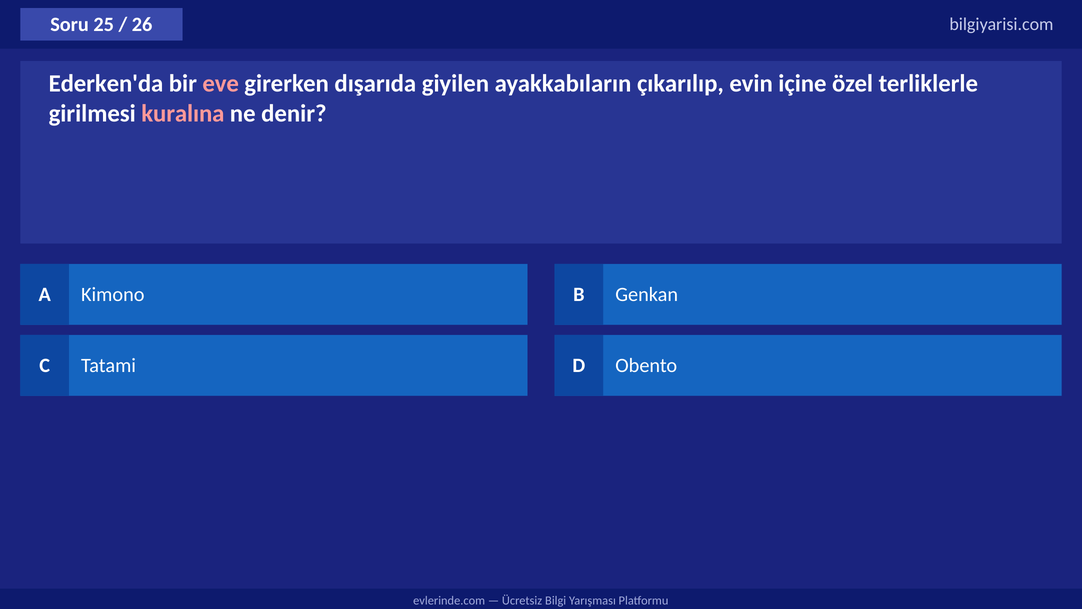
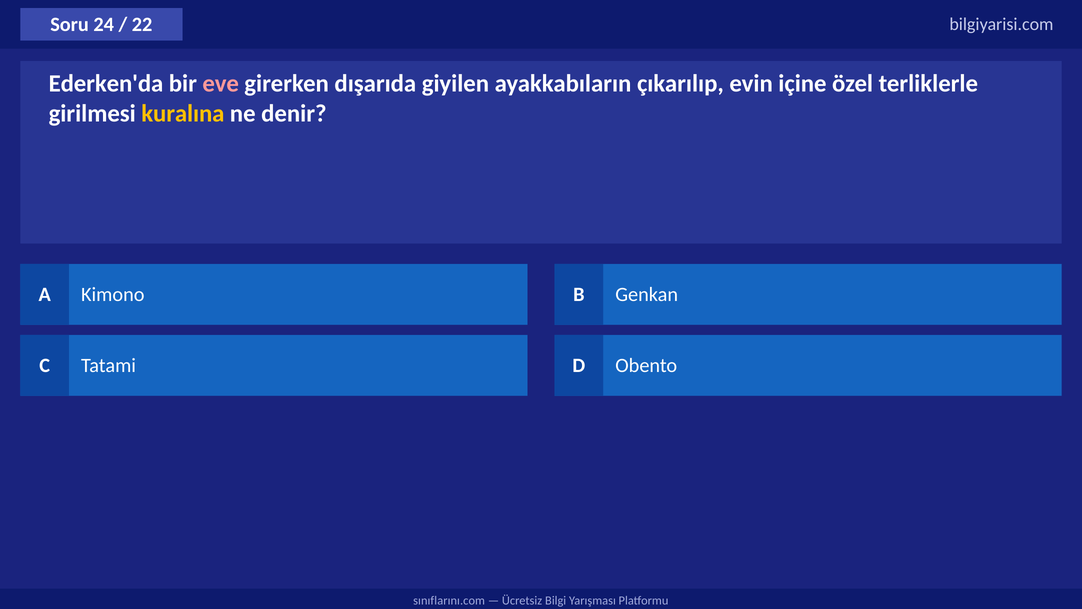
25: 25 -> 24
26: 26 -> 22
kuralına colour: pink -> yellow
evlerinde.com: evlerinde.com -> sınıflarını.com
